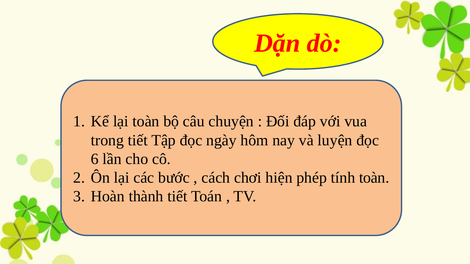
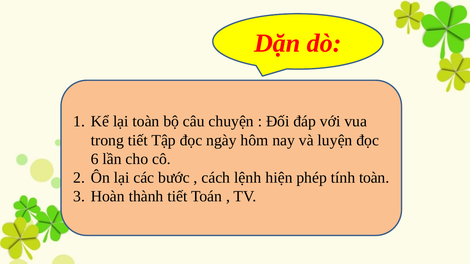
chơi: chơi -> lệnh
